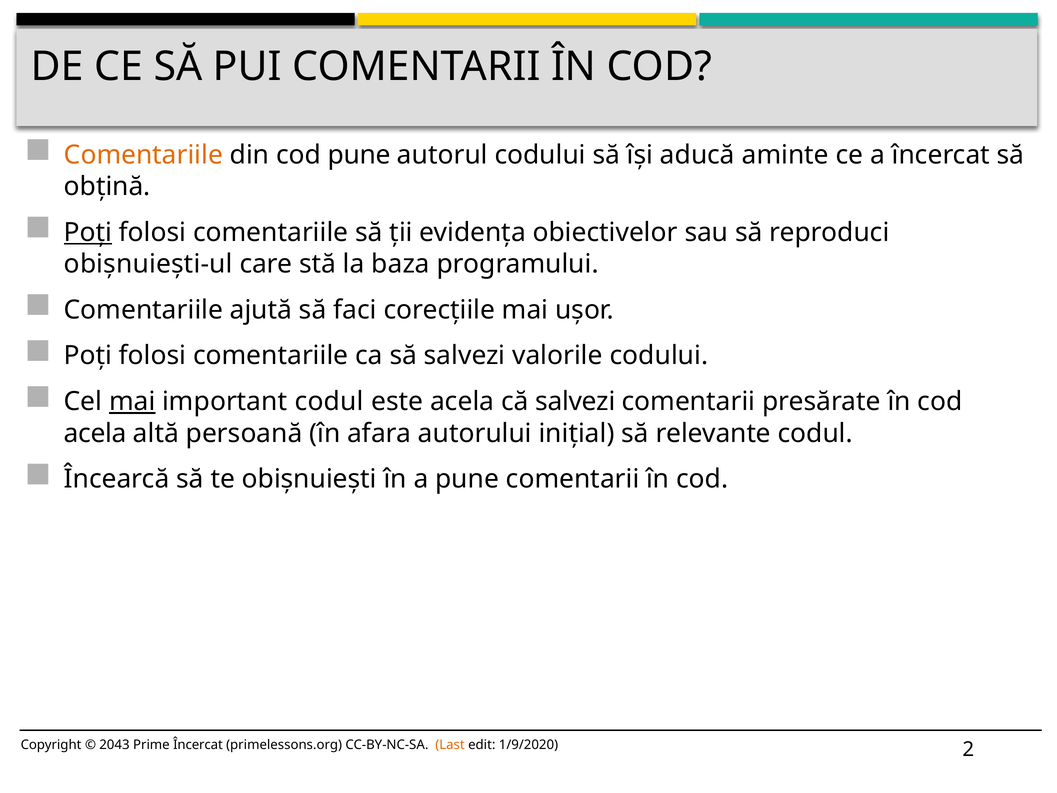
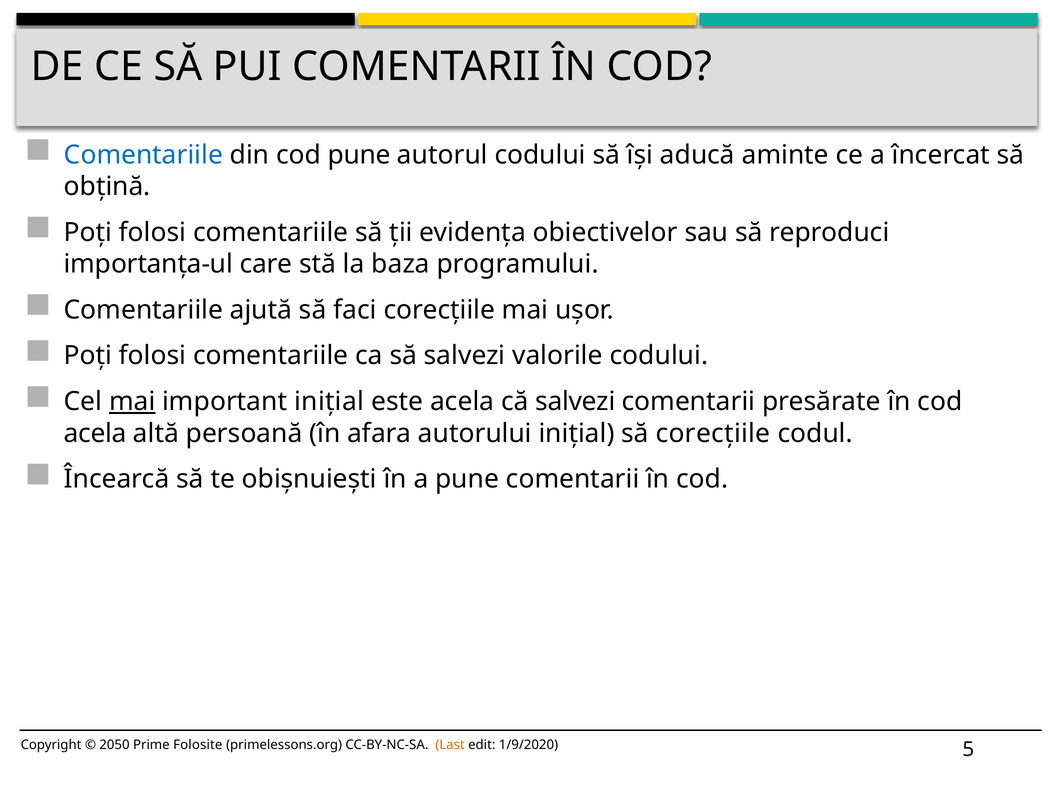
Comentariile at (143, 155) colour: orange -> blue
Poți at (88, 232) underline: present -> none
obișnuiești-ul: obișnuiești-ul -> importanța-ul
important codul: codul -> inițial
să relevante: relevante -> corecțiile
2043: 2043 -> 2050
Prime Încercat: Încercat -> Folosite
2: 2 -> 5
